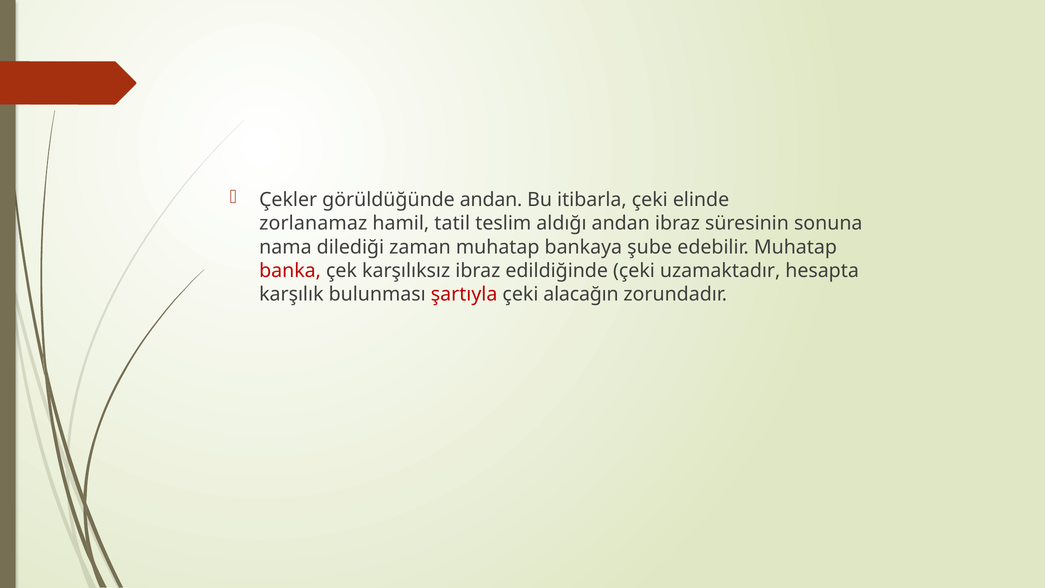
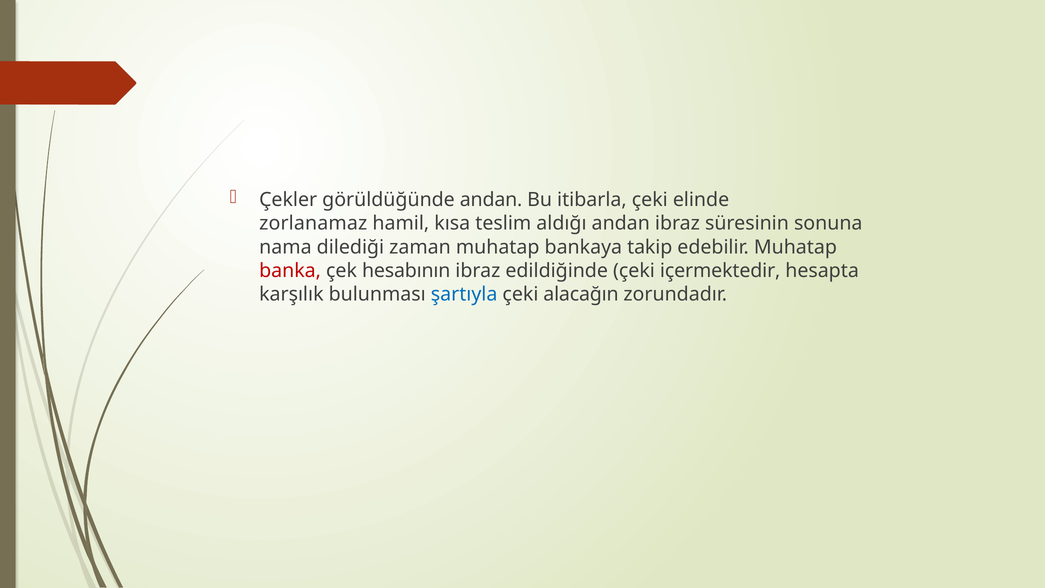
tatil: tatil -> kısa
şube: şube -> takip
karşılıksız: karşılıksız -> hesabının
uzamaktadır: uzamaktadır -> içermektedir
şartıyla colour: red -> blue
